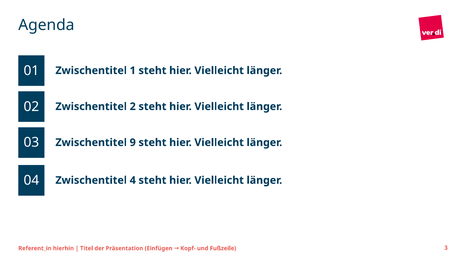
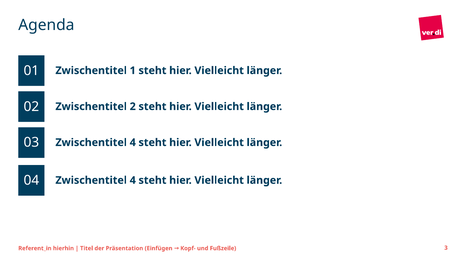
9 at (133, 143): 9 -> 4
